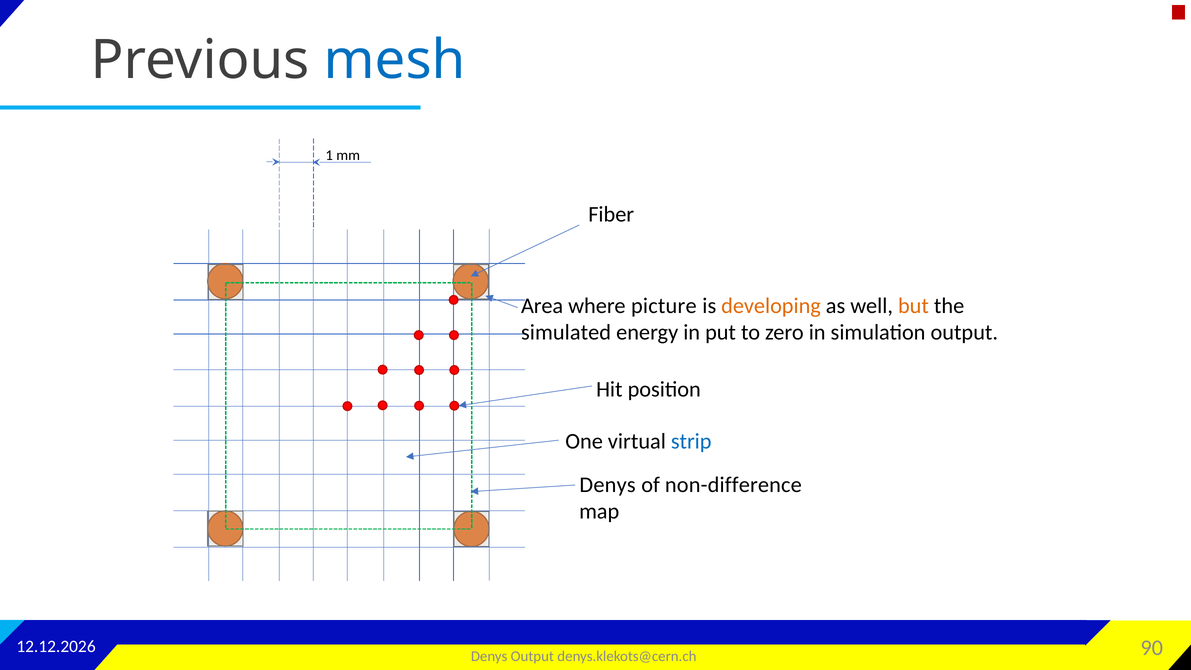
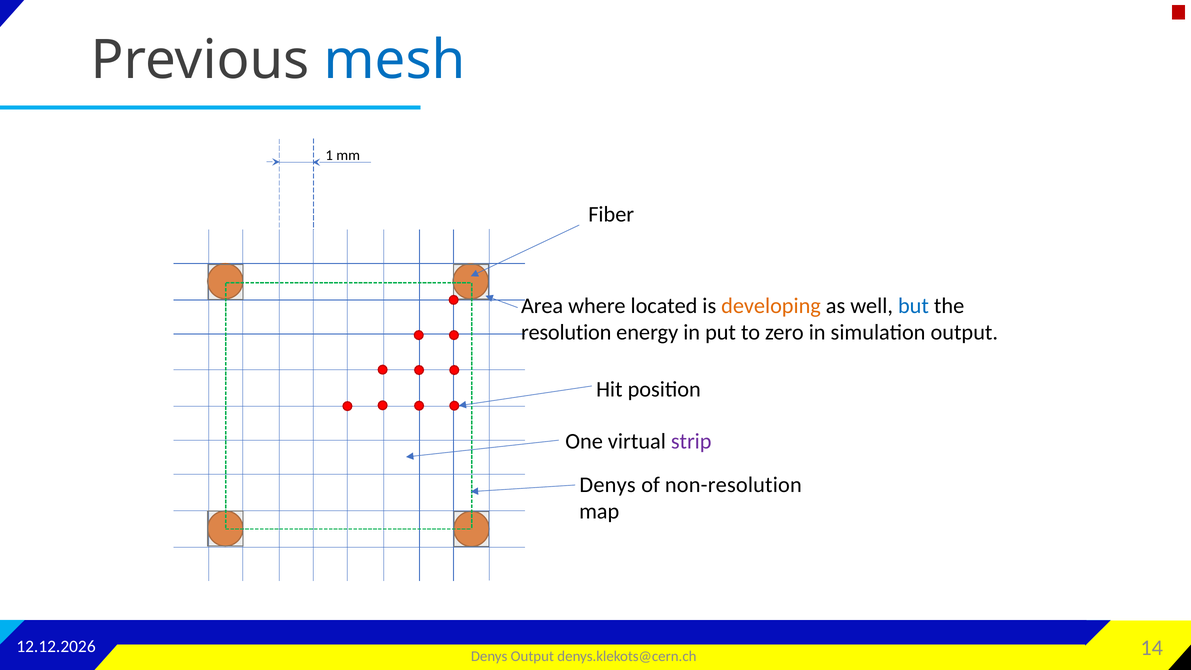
picture: picture -> located
but colour: orange -> blue
simulated: simulated -> resolution
strip colour: blue -> purple
non-difference: non-difference -> non-resolution
90: 90 -> 14
